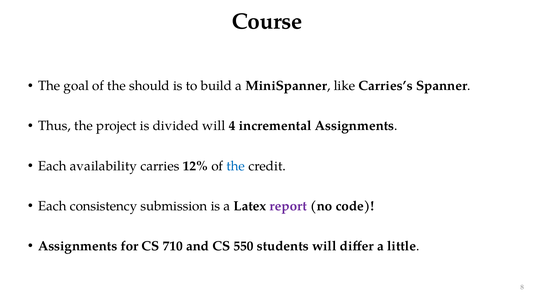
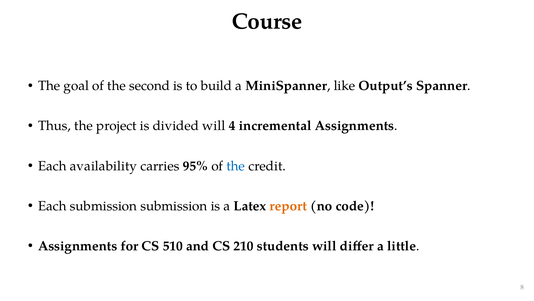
should: should -> second
Carries’s: Carries’s -> Output’s
12%: 12% -> 95%
Each consistency: consistency -> submission
report colour: purple -> orange
710: 710 -> 510
550: 550 -> 210
